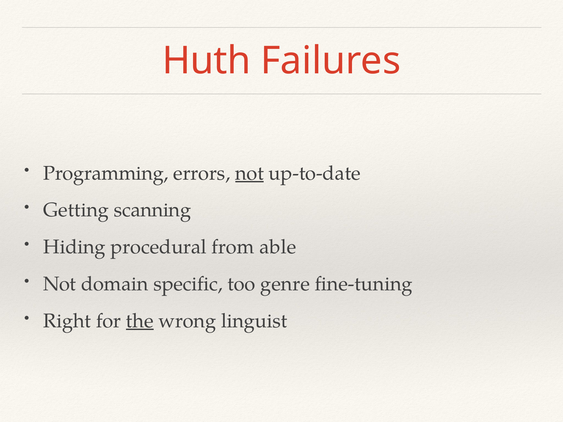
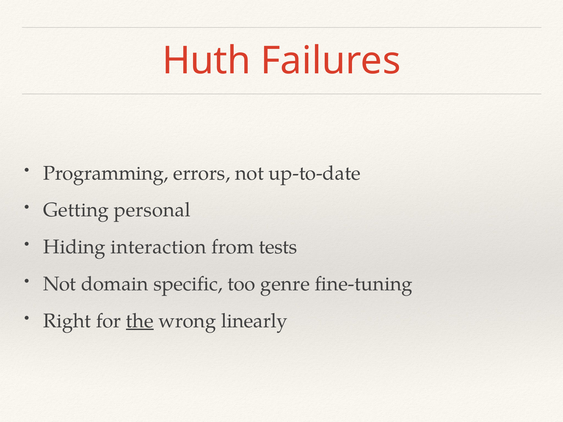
not at (250, 173) underline: present -> none
scanning: scanning -> personal
procedural: procedural -> interaction
able: able -> tests
linguist: linguist -> linearly
